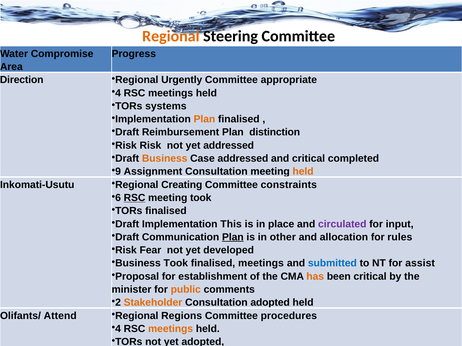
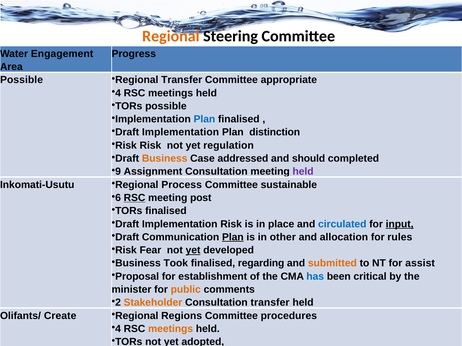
Compromise: Compromise -> Engagement
Direction at (22, 80): Direction -> Possible
Regional Urgently: Urgently -> Transfer
TORs systems: systems -> possible
Plan at (204, 119) colour: orange -> blue
Reimbursement at (181, 132): Reimbursement -> Implementation
yet addressed: addressed -> regulation
and critical: critical -> should
held at (303, 172) colour: orange -> purple
Creating: Creating -> Process
constraints: constraints -> sustainable
meeting took: took -> post
Implementation This: This -> Risk
circulated colour: purple -> blue
input underline: none -> present
yet at (193, 251) underline: none -> present
finalised meetings: meetings -> regarding
submitted colour: blue -> orange
has colour: orange -> blue
Consultation adopted: adopted -> transfer
Attend: Attend -> Create
